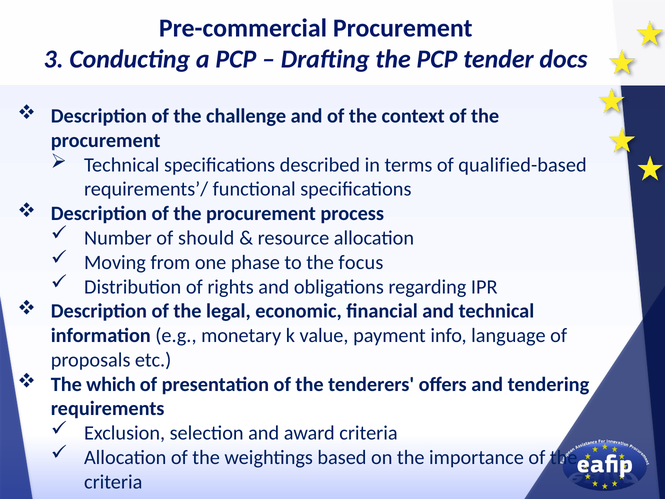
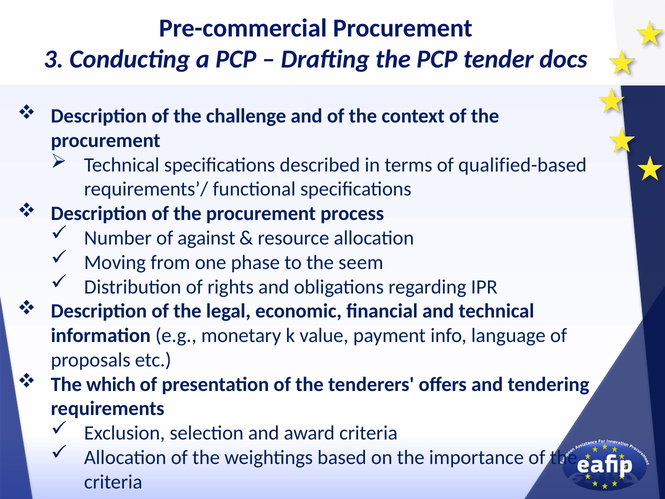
should: should -> against
focus: focus -> seem
